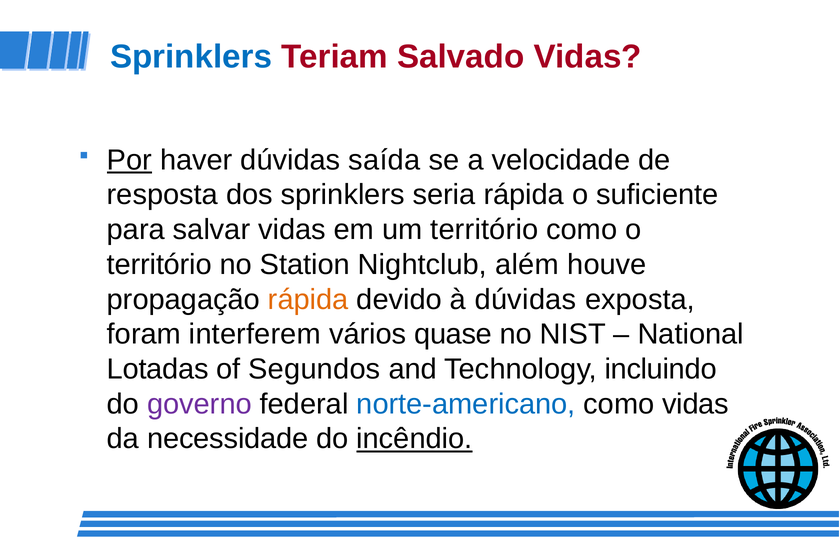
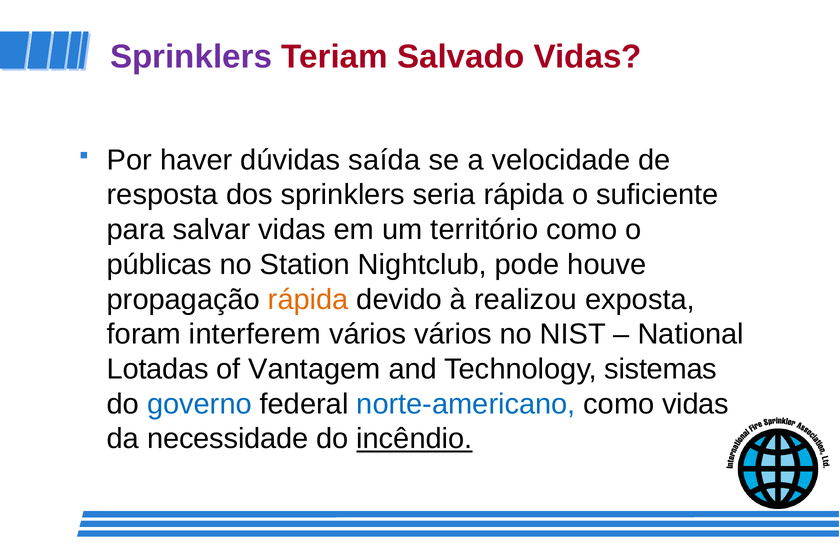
Sprinklers at (191, 57) colour: blue -> purple
Por underline: present -> none
território at (159, 265): território -> públicas
além: além -> pode
à dúvidas: dúvidas -> realizou
vários quase: quase -> vários
Segundos: Segundos -> Vantagem
incluindo: incluindo -> sistemas
governo colour: purple -> blue
